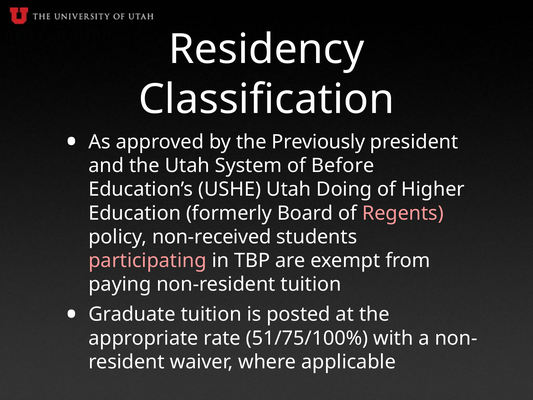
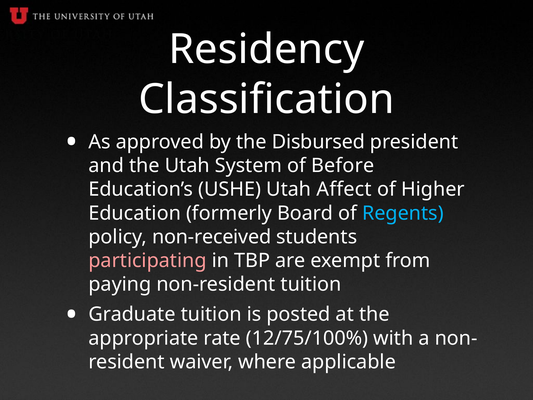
Previously: Previously -> Disbursed
Doing: Doing -> Affect
Regents colour: pink -> light blue
51/75/100%: 51/75/100% -> 12/75/100%
